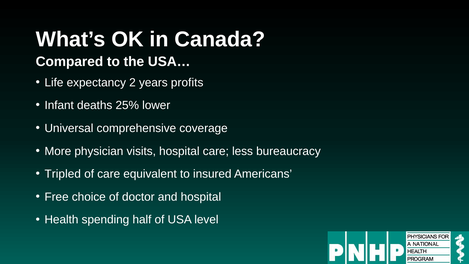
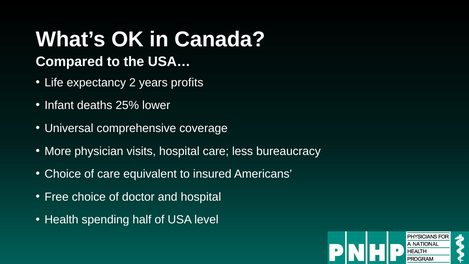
Tripled at (63, 174): Tripled -> Choice
